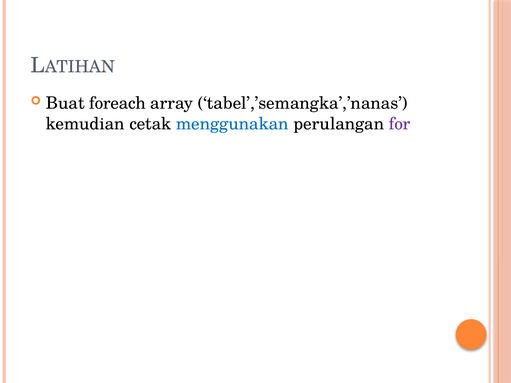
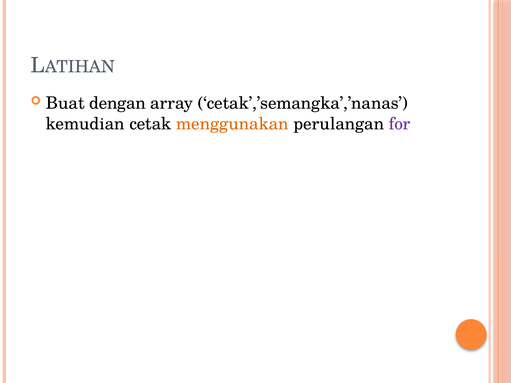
foreach: foreach -> dengan
tabel’,’semangka’,’nanas: tabel’,’semangka’,’nanas -> cetak’,’semangka’,’nanas
menggunakan colour: blue -> orange
